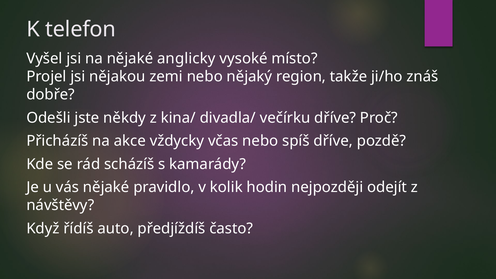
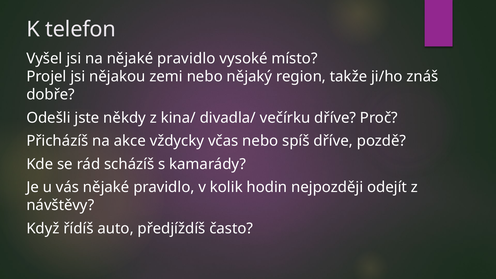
na nějaké anglicky: anglicky -> pravidlo
